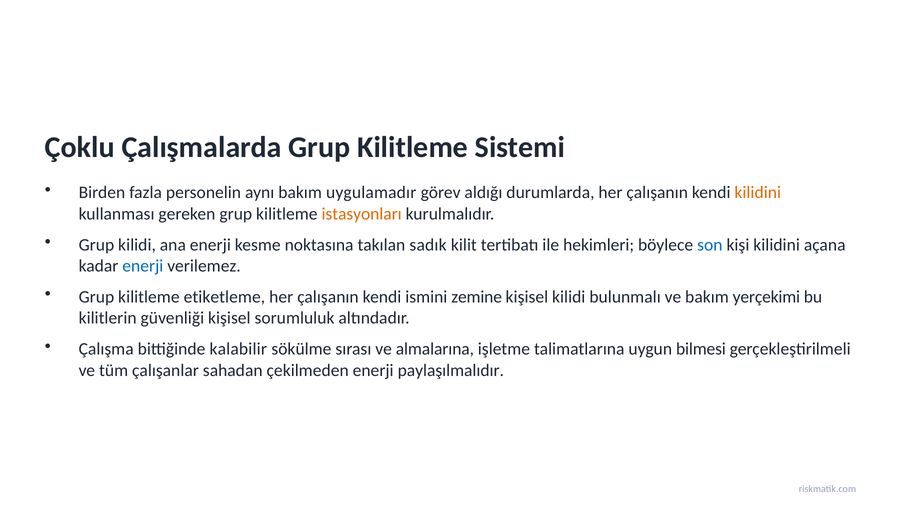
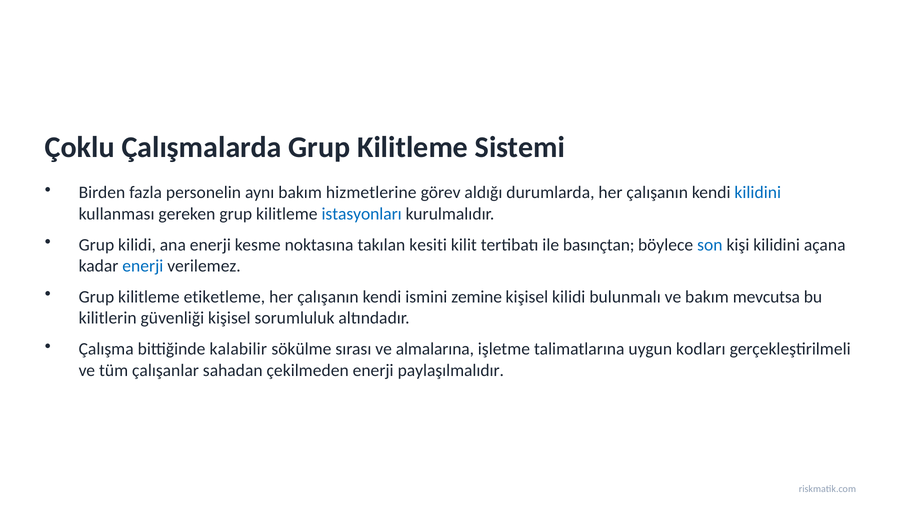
uygulamadır: uygulamadır -> hizmetlerine
kilidini at (758, 193) colour: orange -> blue
istasyonları colour: orange -> blue
sadık: sadık -> kesiti
hekimleri: hekimleri -> basınçtan
yerçekimi: yerçekimi -> mevcutsa
bilmesi: bilmesi -> kodları
